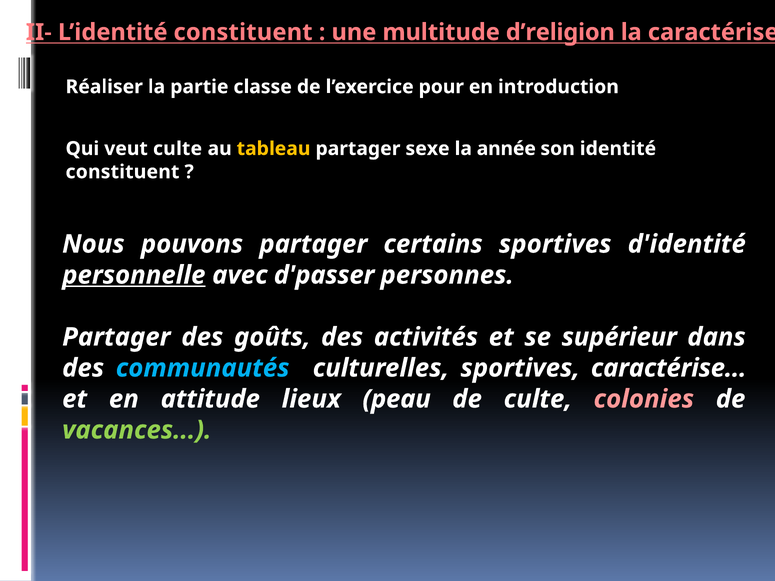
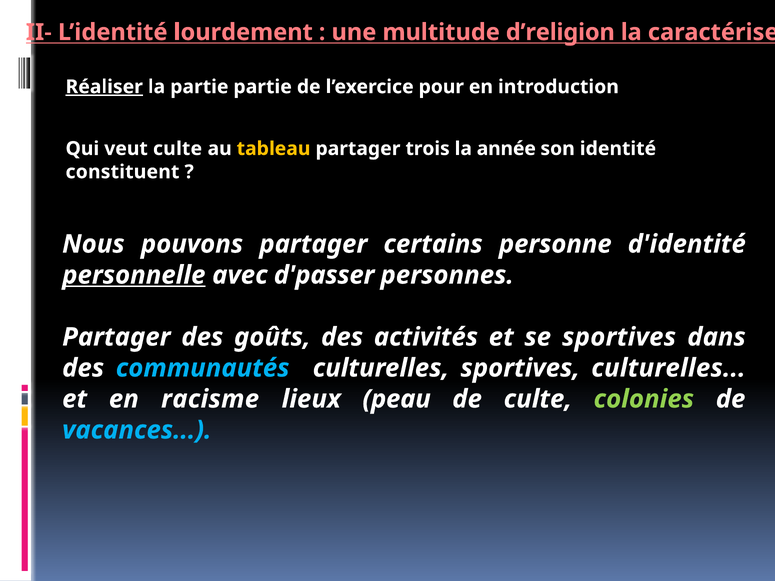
L’identité constituent: constituent -> lourdement
Réaliser underline: none -> present
partie classe: classe -> partie
sexe: sexe -> trois
certains sportives: sportives -> personne
se supérieur: supérieur -> sportives
sportives caractérise: caractérise -> culturelles
attitude: attitude -> racisme
colonies colour: pink -> light green
vacances colour: light green -> light blue
